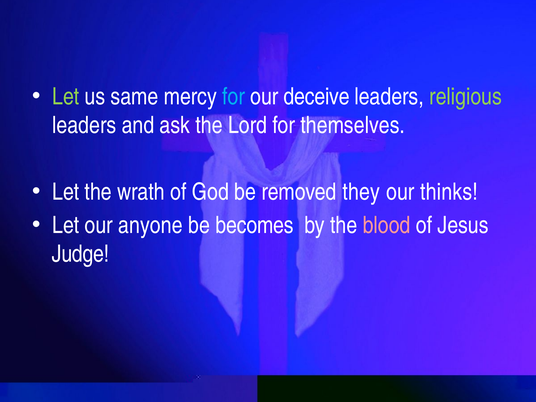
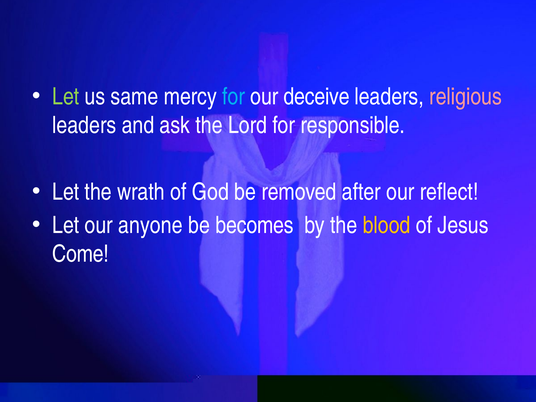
religious colour: light green -> pink
themselves: themselves -> responsible
they: they -> after
thinks: thinks -> reflect
blood colour: pink -> yellow
Judge: Judge -> Come
